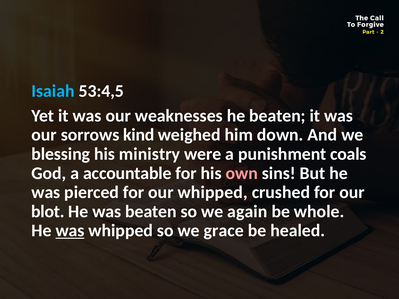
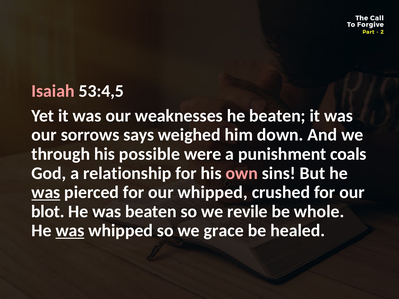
Isaiah colour: light blue -> pink
kind: kind -> says
blessing: blessing -> through
ministry: ministry -> possible
accountable: accountable -> relationship
was at (46, 193) underline: none -> present
again: again -> revile
